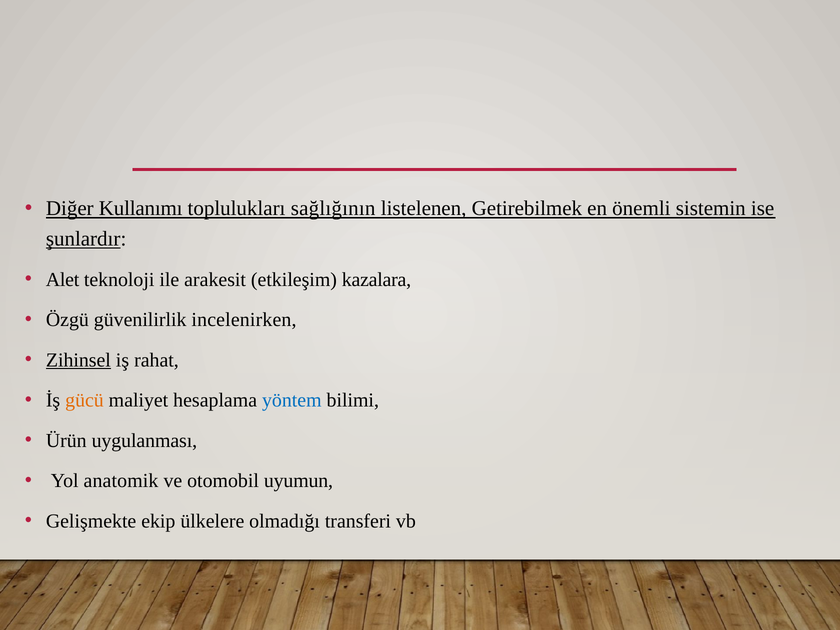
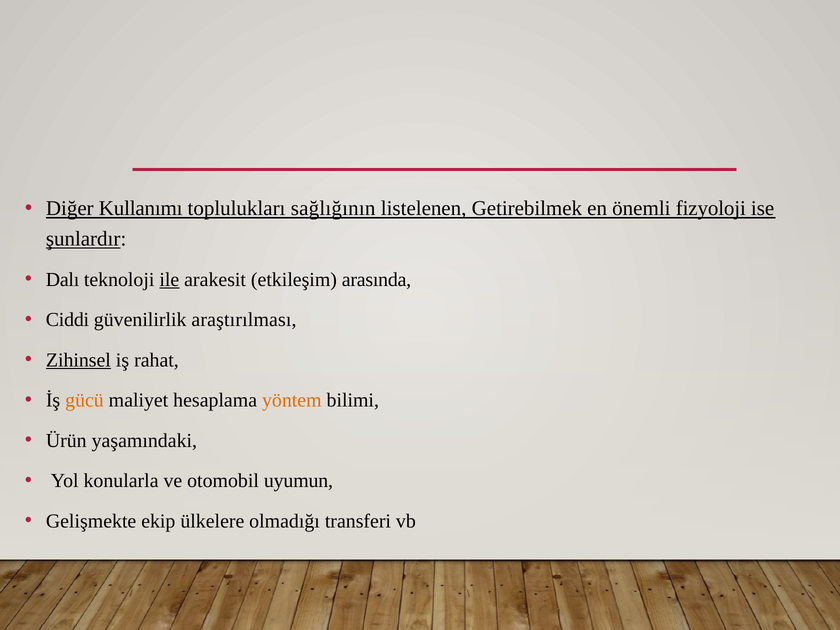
sistemin: sistemin -> fizyoloji
Alet: Alet -> Dalı
ile underline: none -> present
kazalara: kazalara -> arasında
Özgü: Özgü -> Ciddi
incelenirken: incelenirken -> araştırılması
yöntem colour: blue -> orange
uygulanması: uygulanması -> yaşamındaki
anatomik: anatomik -> konularla
